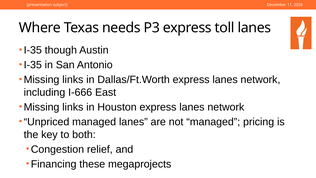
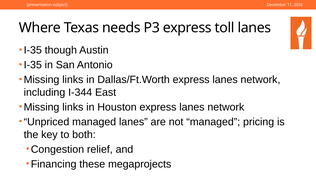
I-666: I-666 -> I-344
